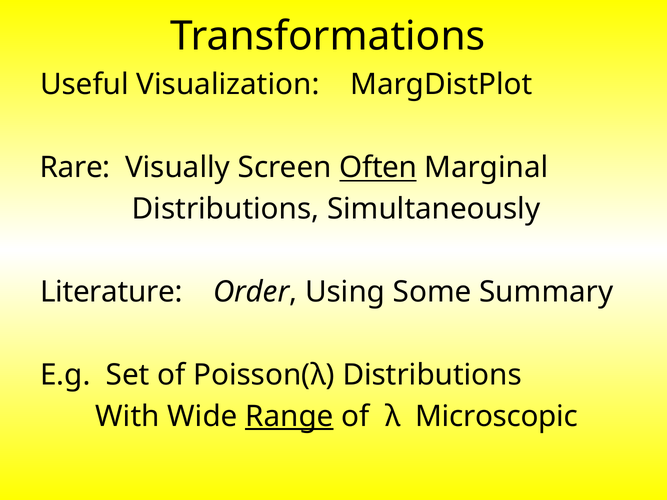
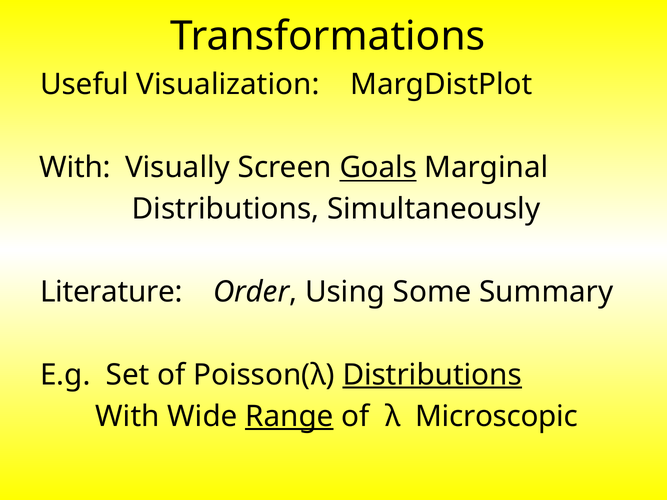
Rare at (75, 167): Rare -> With
Often: Often -> Goals
Distributions at (432, 375) underline: none -> present
